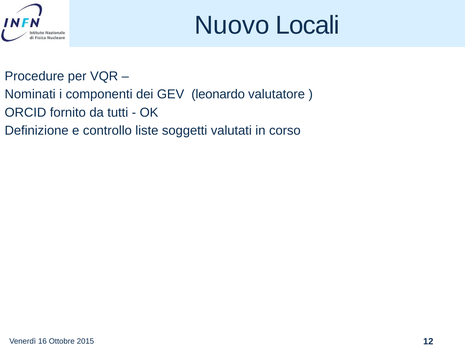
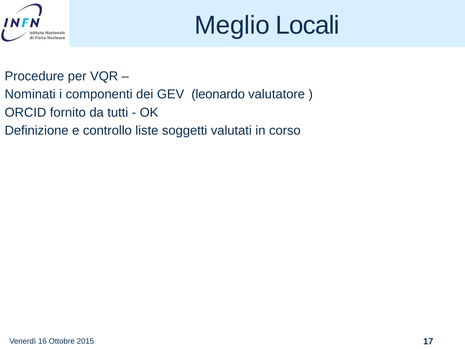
Nuovo: Nuovo -> Meglio
12: 12 -> 17
